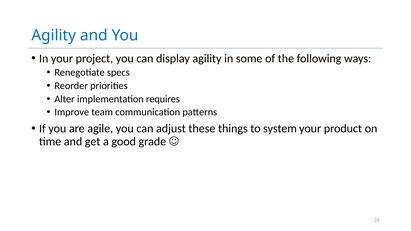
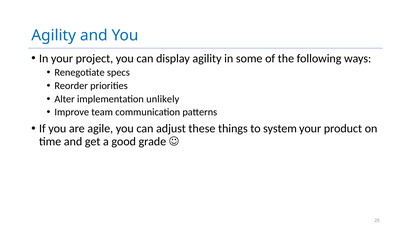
requires: requires -> unlikely
